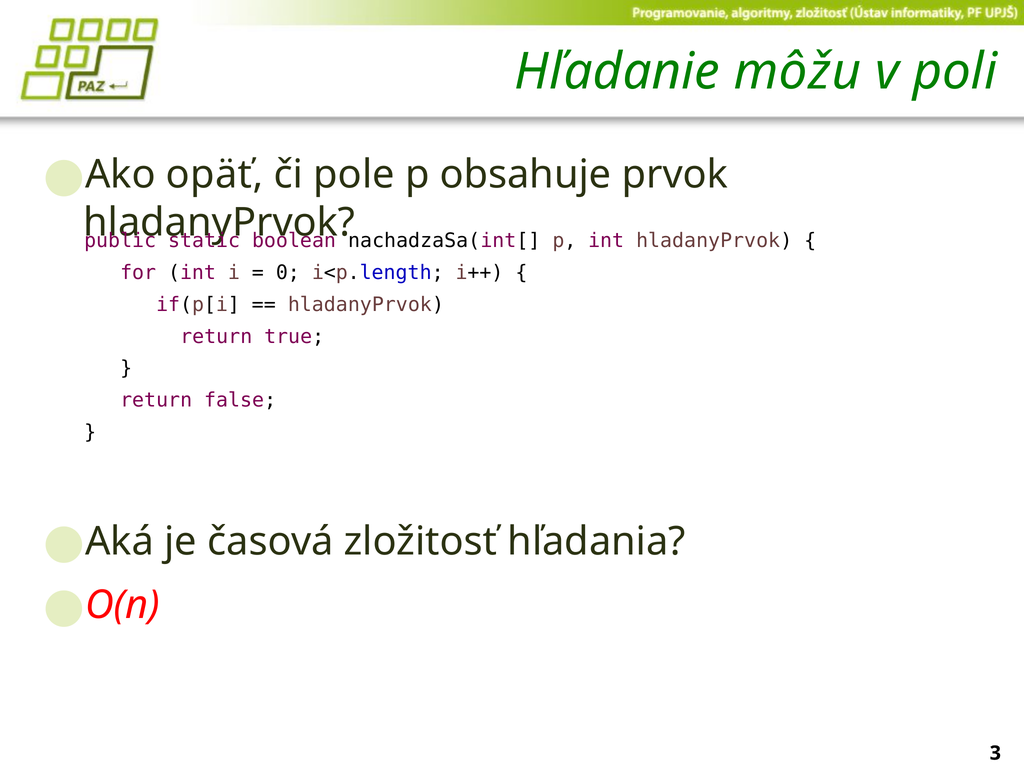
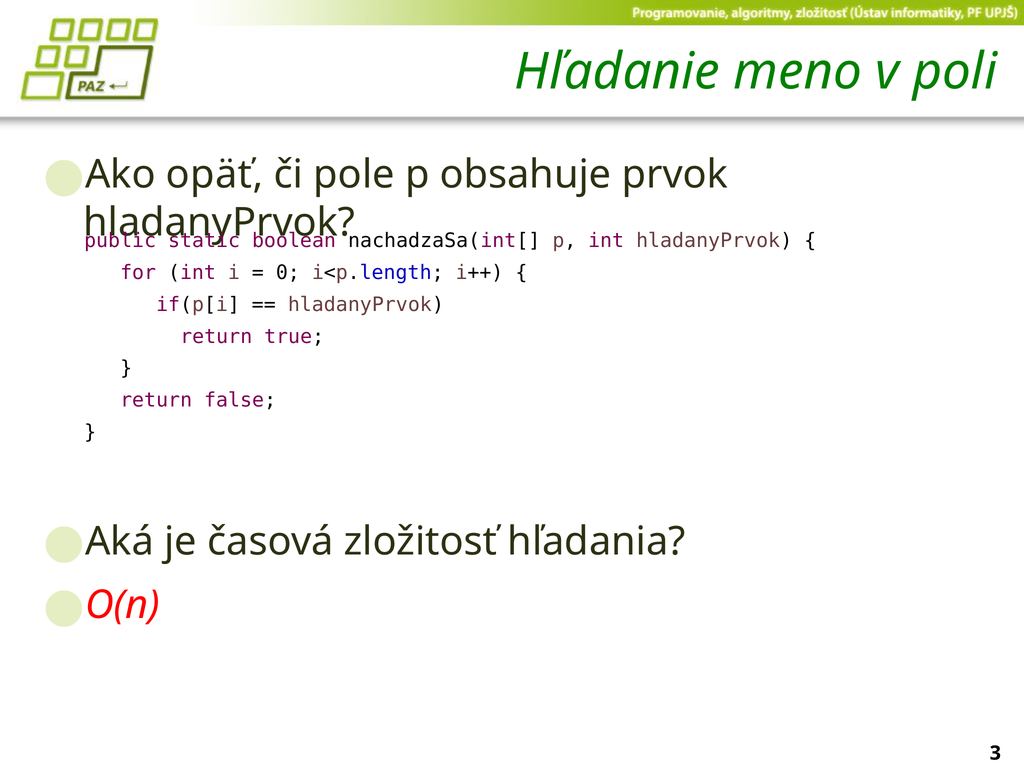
môžu: môžu -> meno
